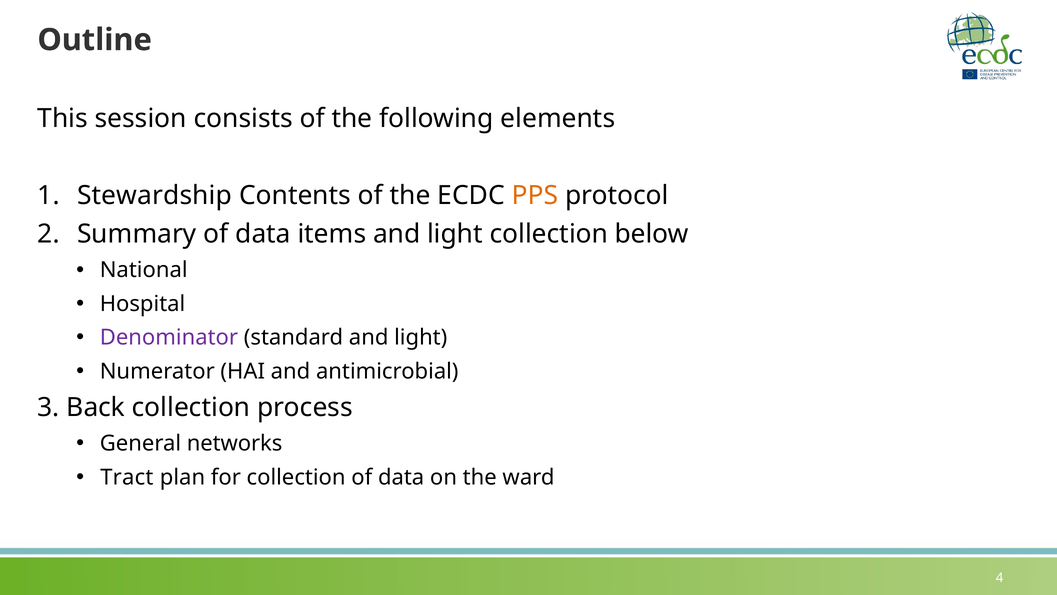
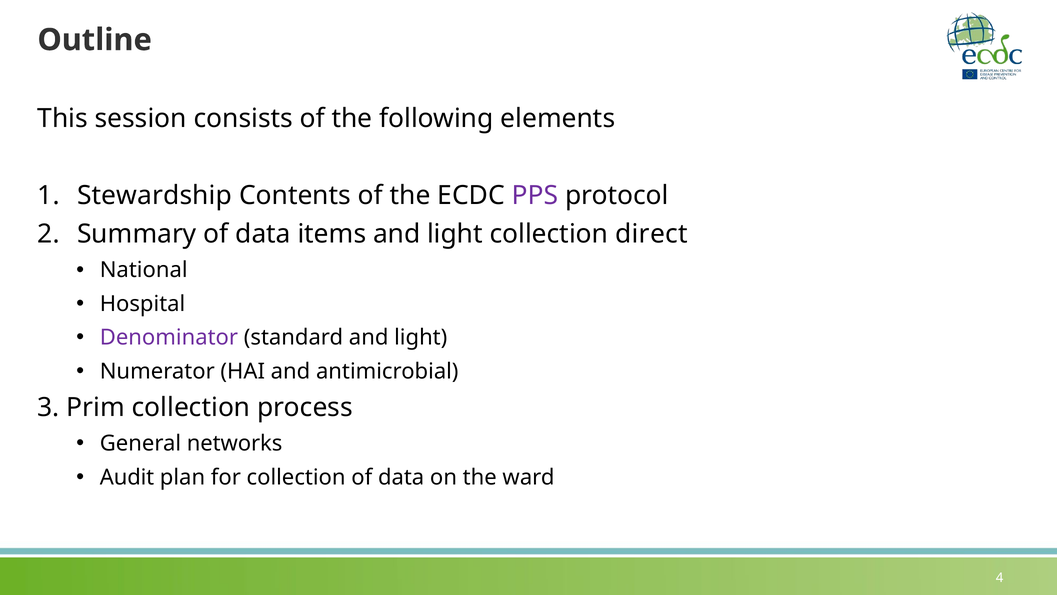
PPS colour: orange -> purple
below: below -> direct
Back: Back -> Prim
Tract: Tract -> Audit
